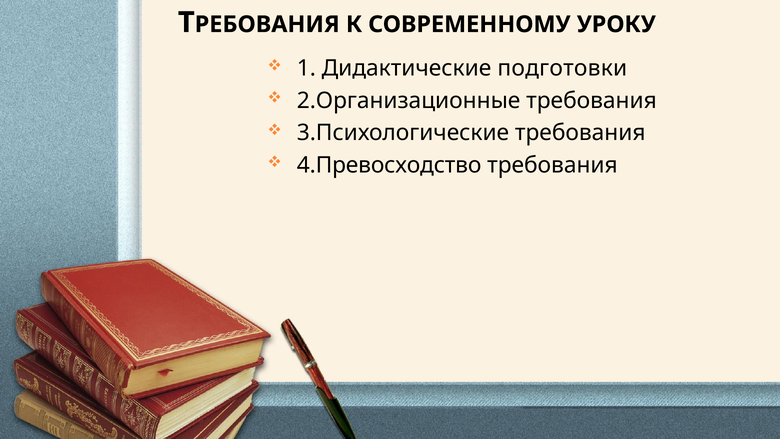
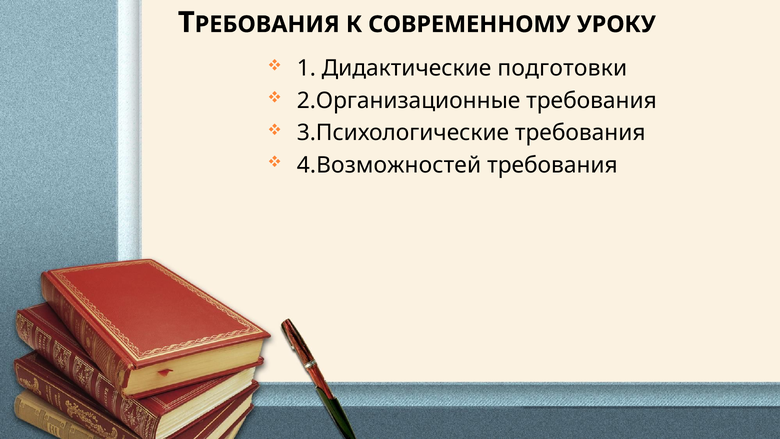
4.Превосходство: 4.Превосходство -> 4.Возможностей
